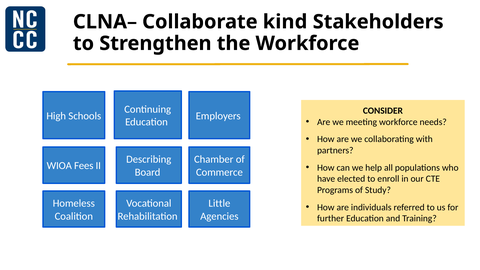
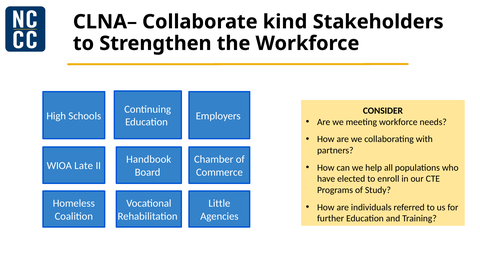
Describing: Describing -> Handbook
Fees: Fees -> Late
